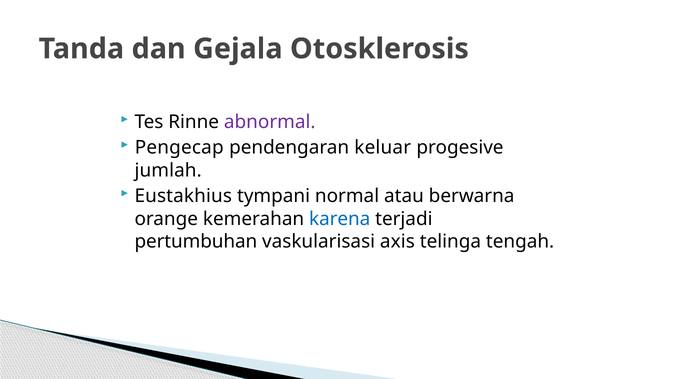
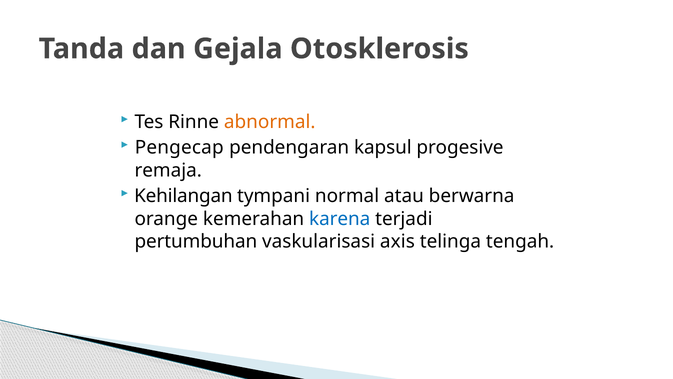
abnormal colour: purple -> orange
keluar: keluar -> kapsul
jumlah: jumlah -> remaja
Eustakhius: Eustakhius -> Kehilangan
